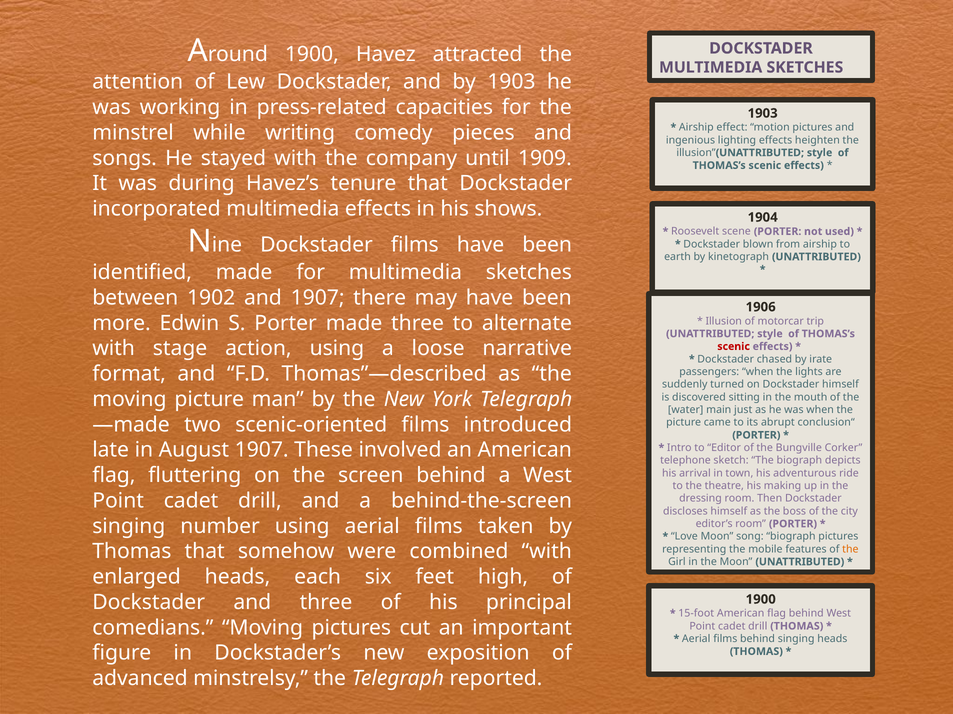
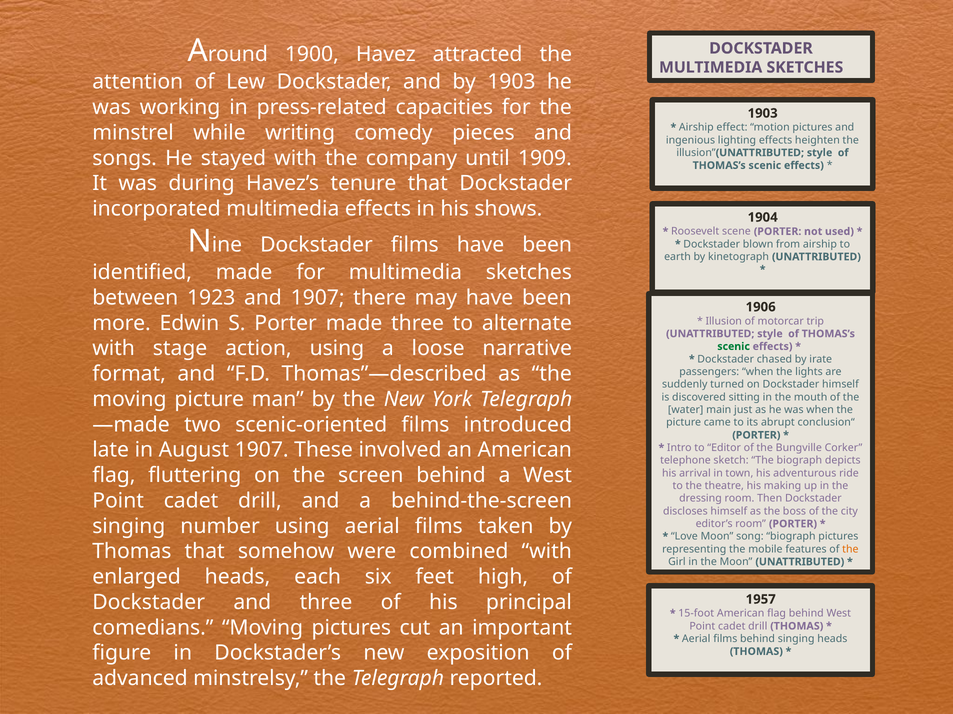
1902: 1902 -> 1923
scenic at (734, 347) colour: red -> green
1900 at (761, 600): 1900 -> 1957
